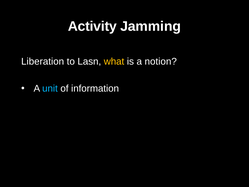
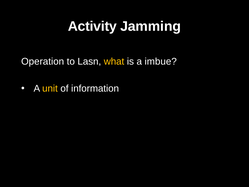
Liberation: Liberation -> Operation
notion: notion -> imbue
unit colour: light blue -> yellow
